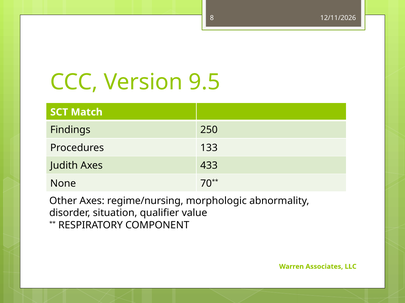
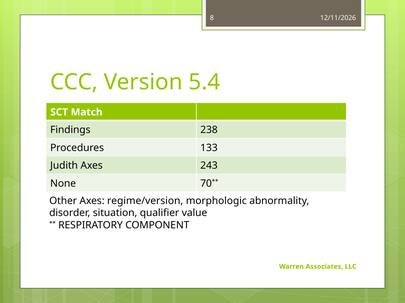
9.5: 9.5 -> 5.4
250: 250 -> 238
433: 433 -> 243
regime/nursing: regime/nursing -> regime/version
